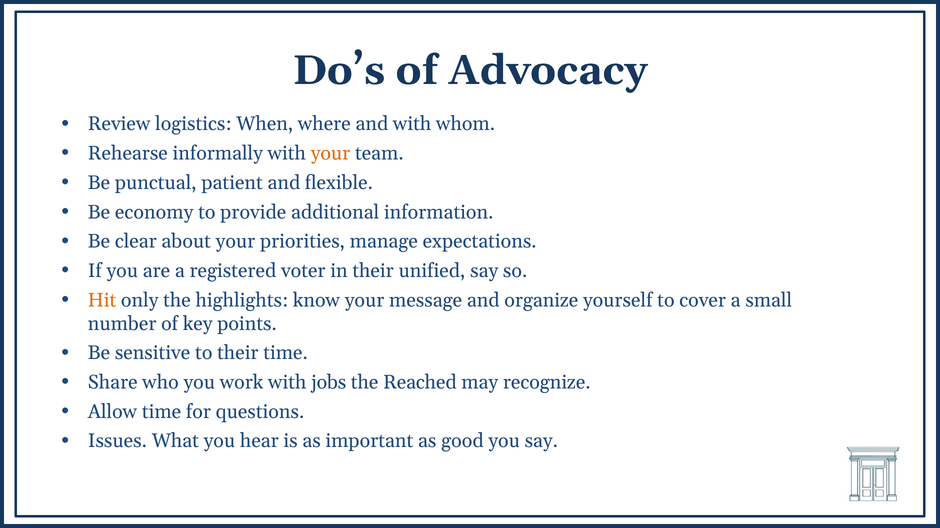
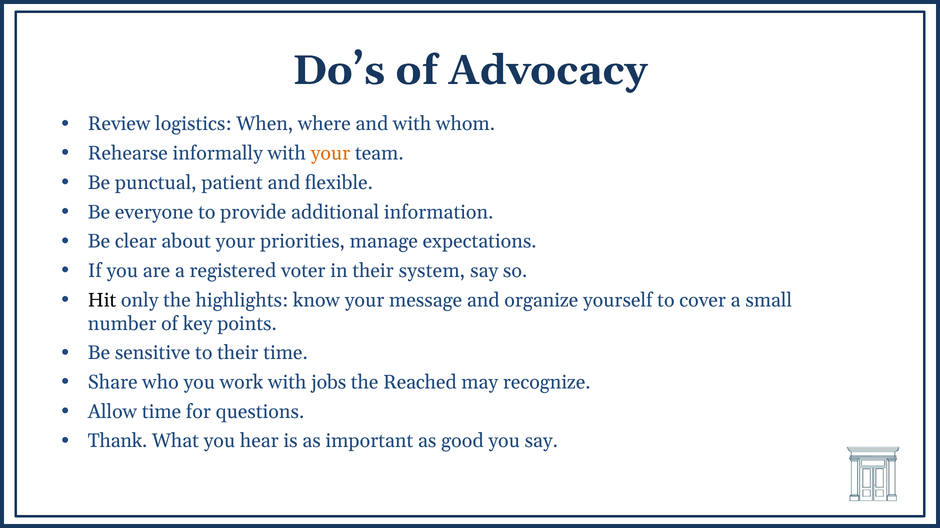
economy: economy -> everyone
unified: unified -> system
Hit colour: orange -> black
Issues: Issues -> Thank
